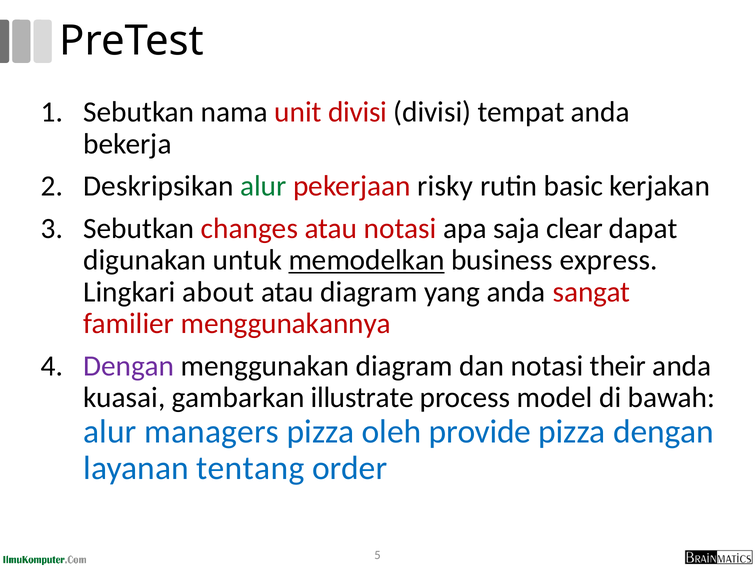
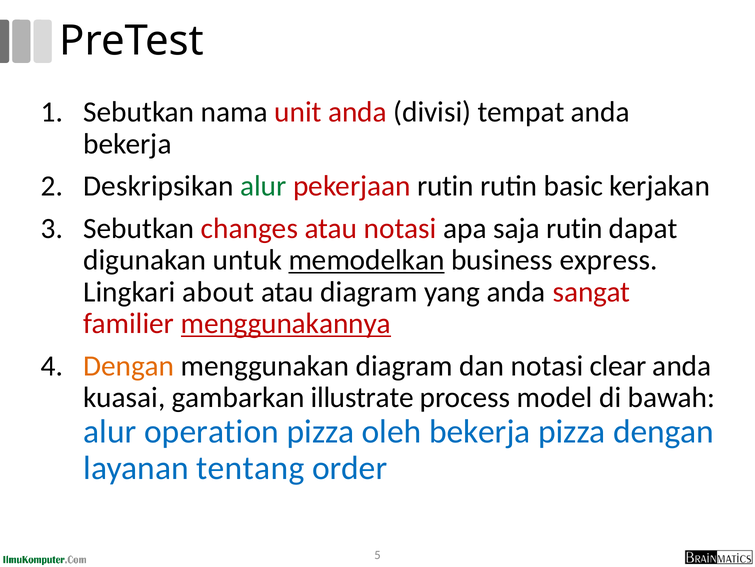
unit divisi: divisi -> anda
pekerjaan risky: risky -> rutin
saja clear: clear -> rutin
menggunakannya underline: none -> present
Dengan at (129, 365) colour: purple -> orange
their: their -> clear
managers: managers -> operation
oleh provide: provide -> bekerja
